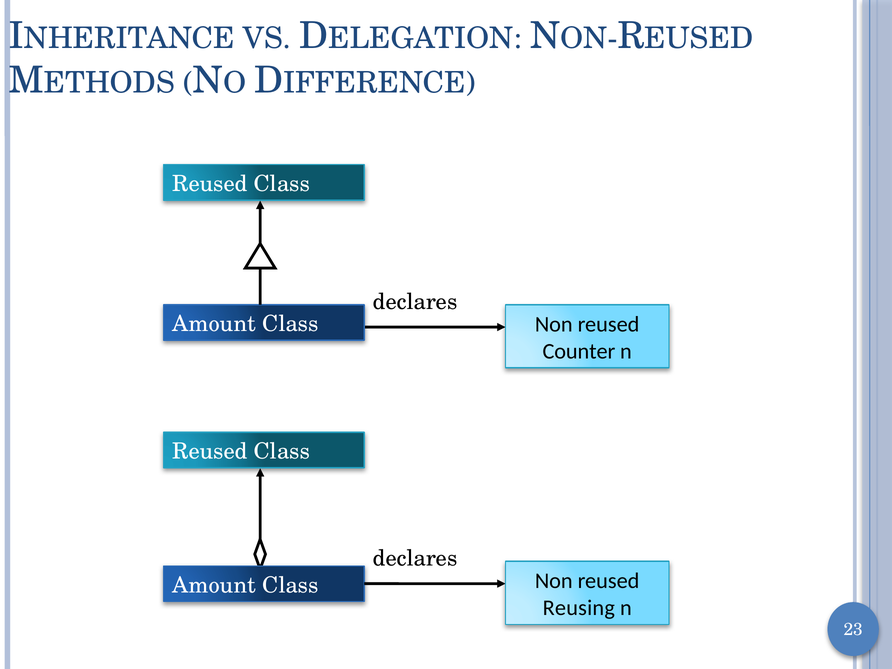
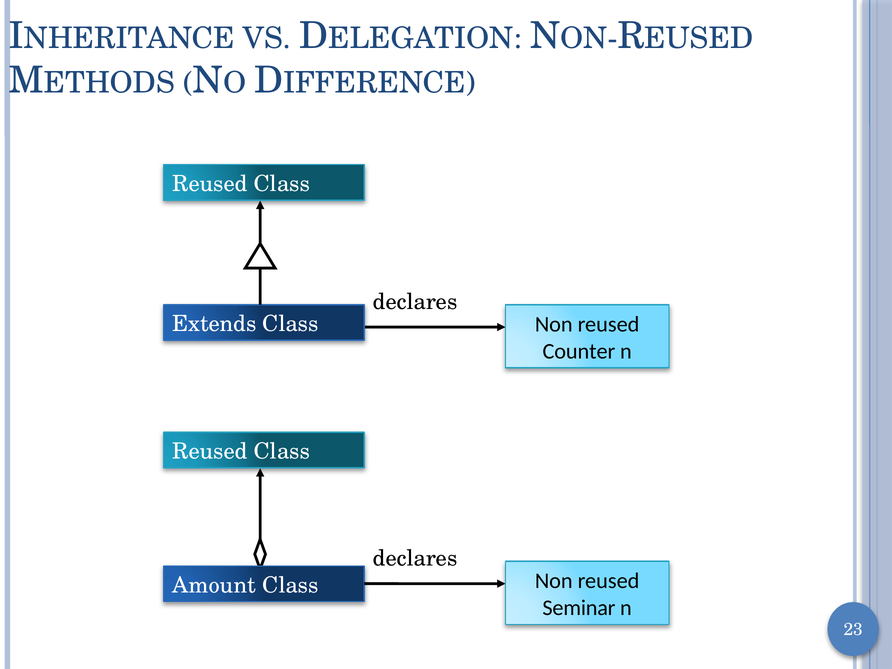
Amount at (214, 324): Amount -> Extends
Reusing: Reusing -> Seminar
